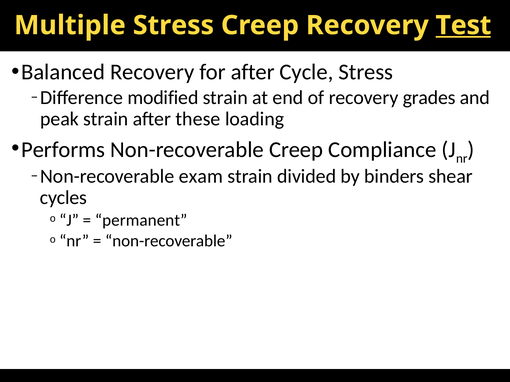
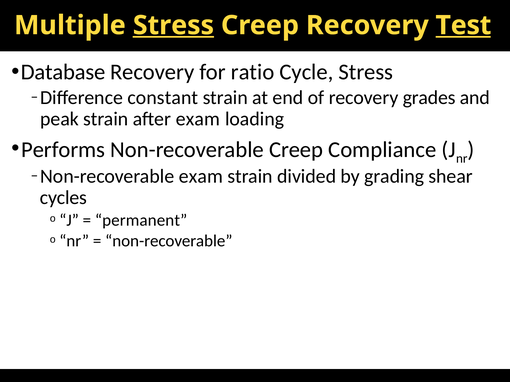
Stress at (173, 25) underline: none -> present
Balanced: Balanced -> Database
for after: after -> ratio
modified: modified -> constant
after these: these -> exam
binders: binders -> grading
